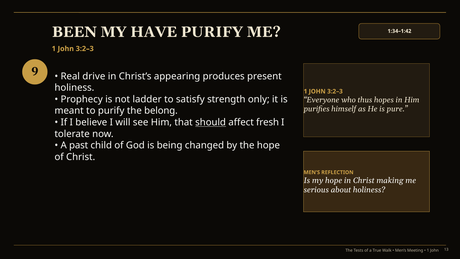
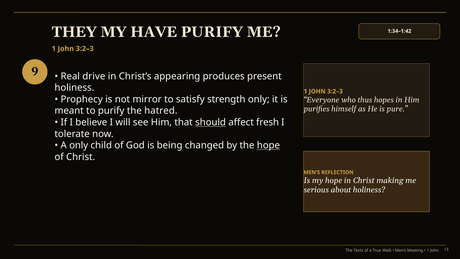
BEEN: BEEN -> THEY
ladder: ladder -> mirror
belong: belong -> hatred
A past: past -> only
hope at (268, 145) underline: none -> present
